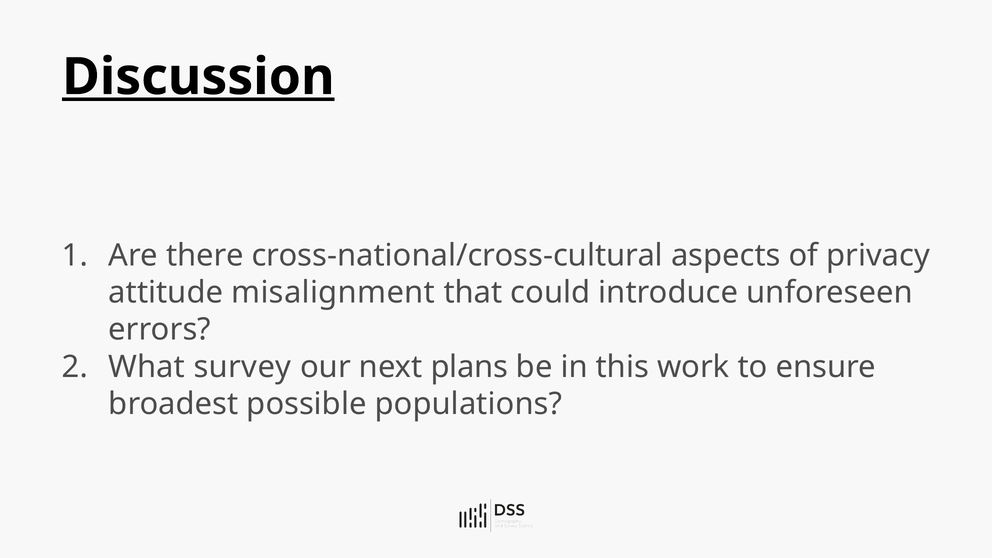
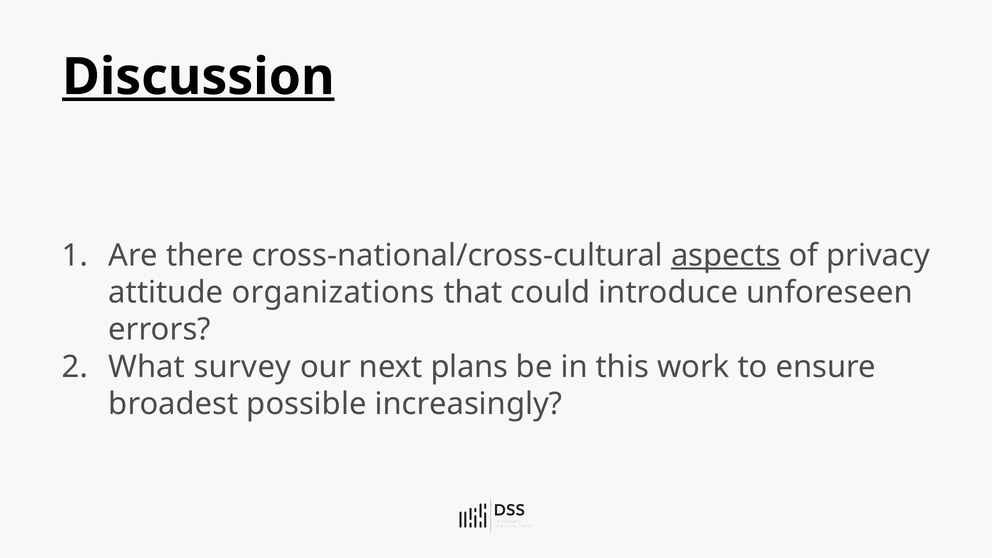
aspects underline: none -> present
misalignment: misalignment -> organizations
populations: populations -> increasingly
